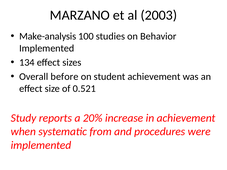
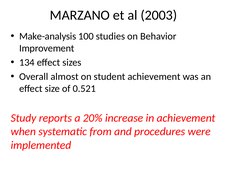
Implemented at (47, 48): Implemented -> Improvement
before: before -> almost
